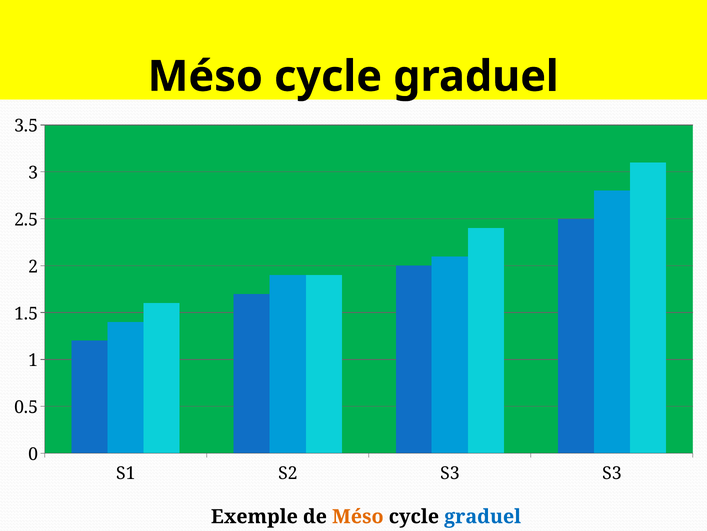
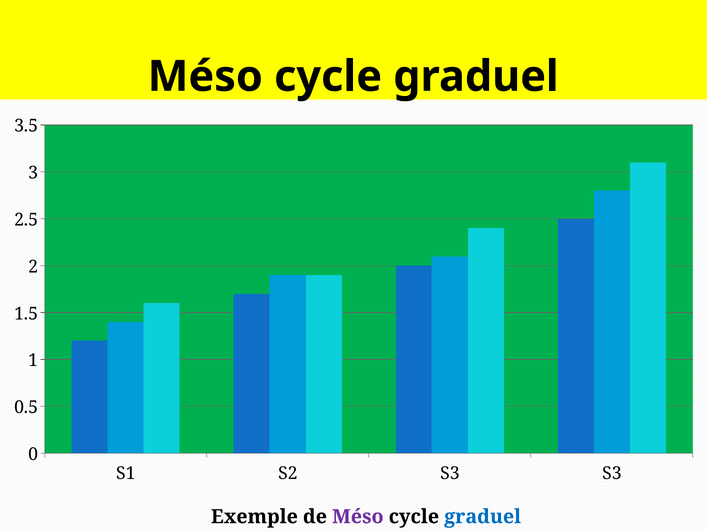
Méso at (358, 516) colour: orange -> purple
